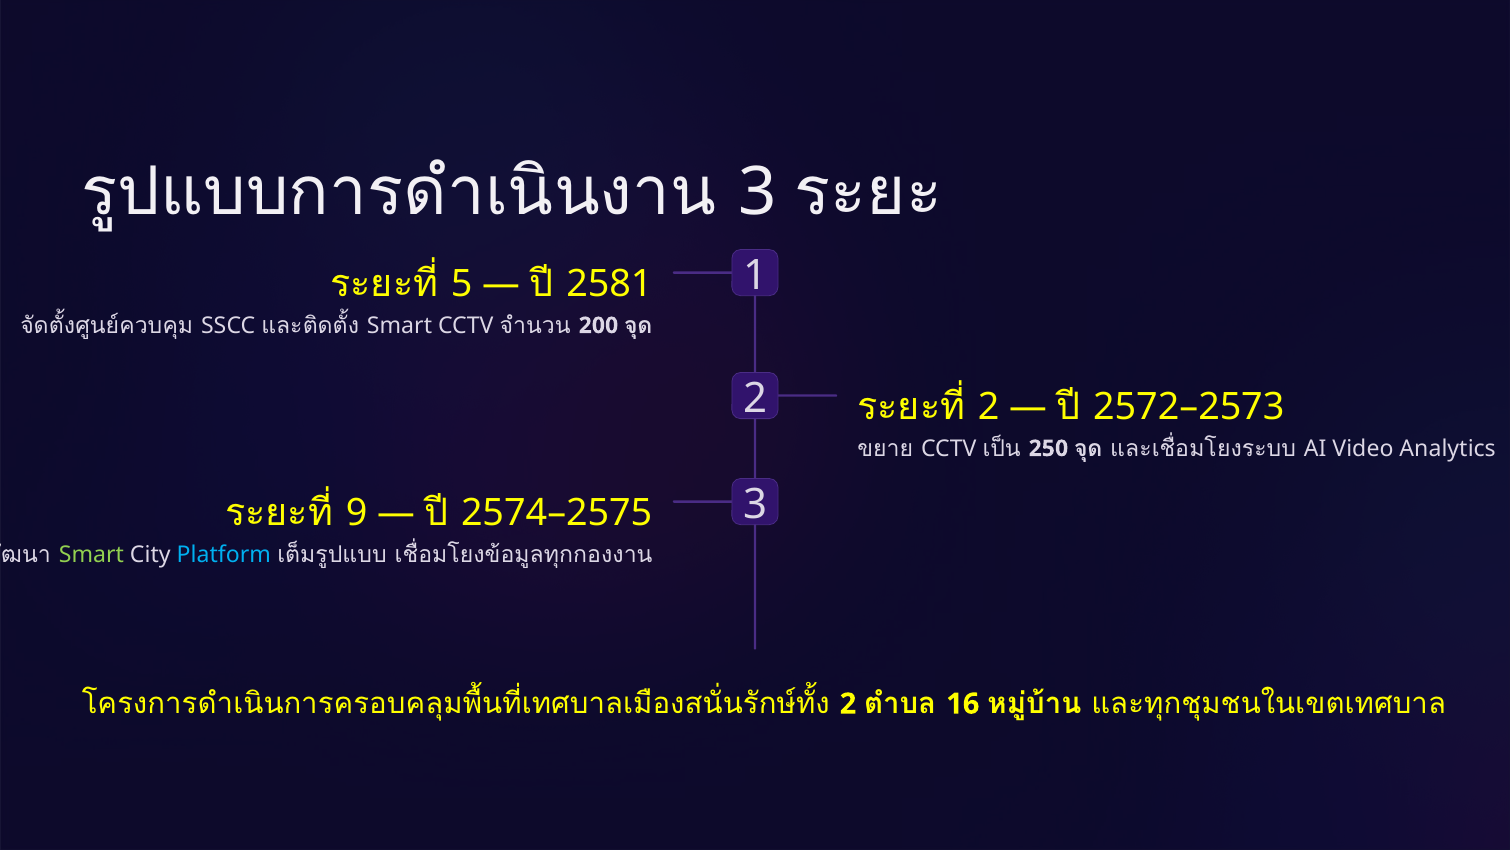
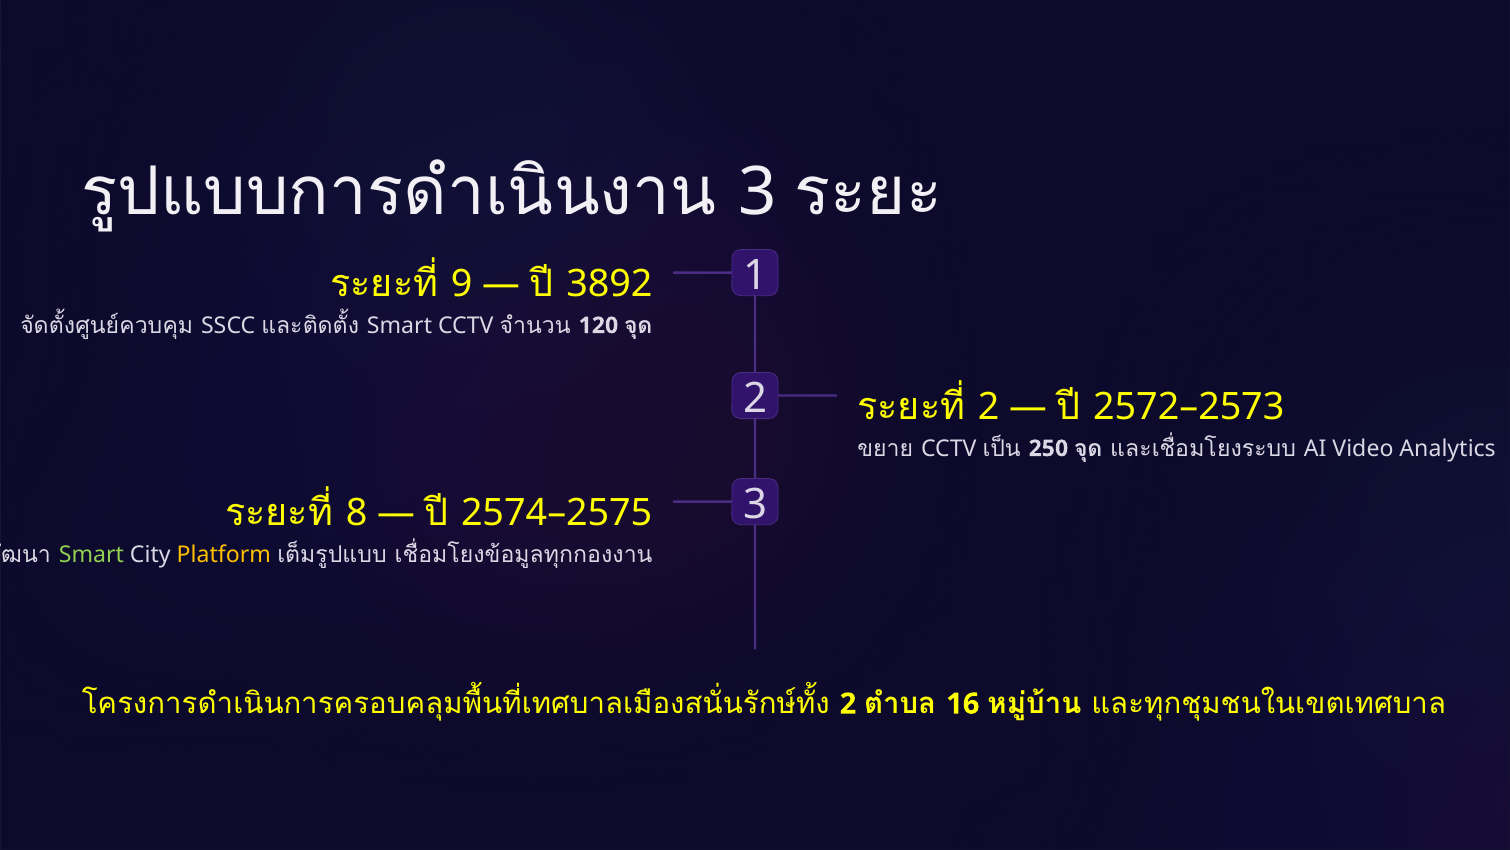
5: 5 -> 9
2581: 2581 -> 3892
200: 200 -> 120
9: 9 -> 8
Platform colour: light blue -> yellow
